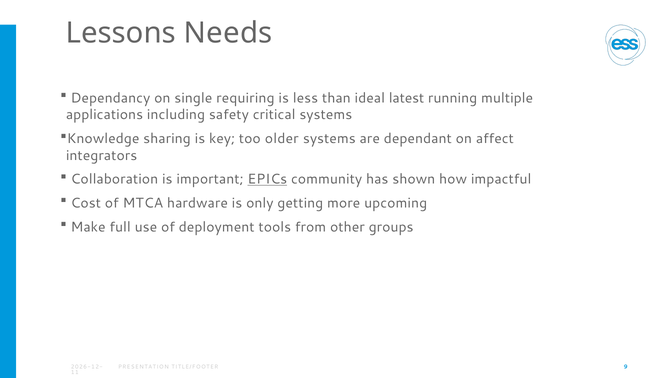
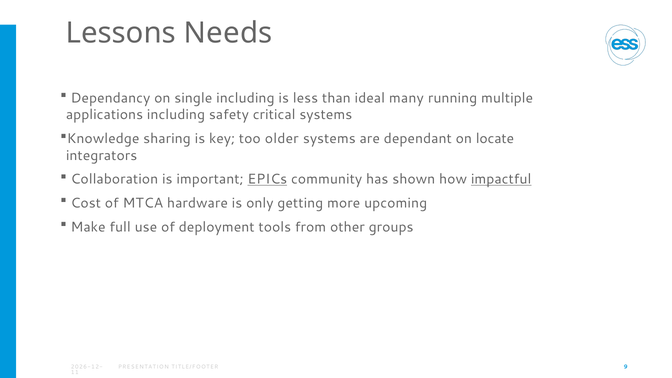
single requiring: requiring -> including
latest: latest -> many
affect: affect -> locate
impactful underline: none -> present
